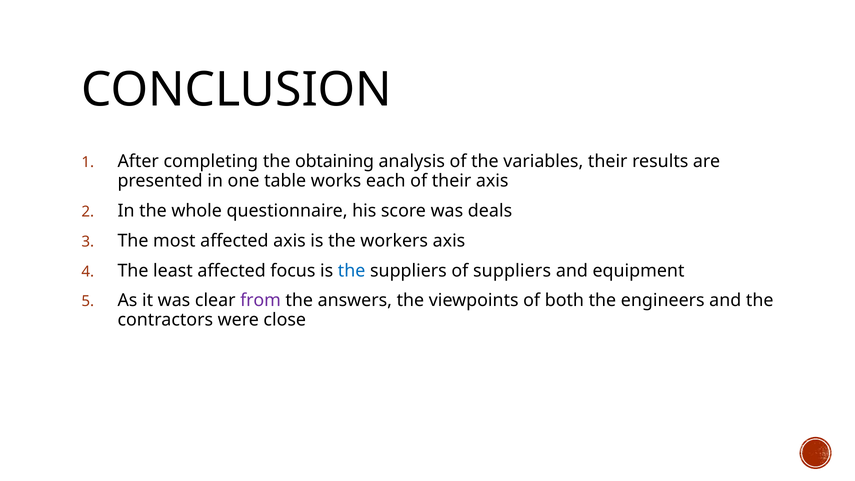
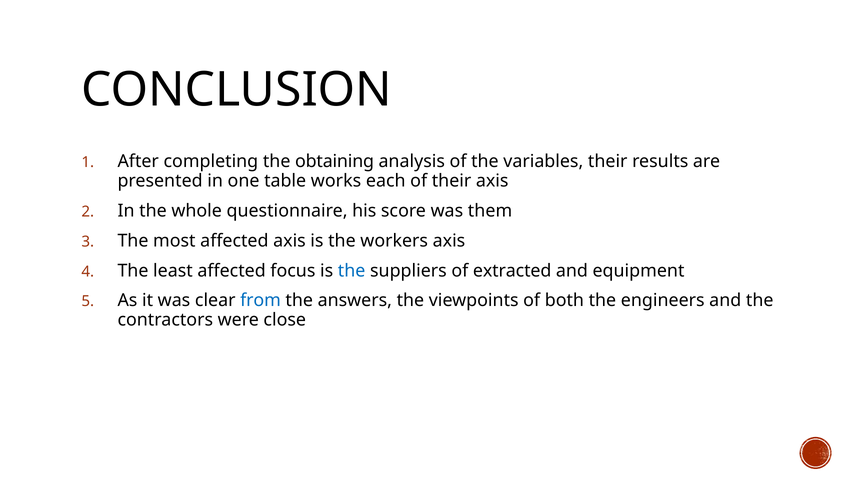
deals: deals -> them
of suppliers: suppliers -> extracted
from colour: purple -> blue
